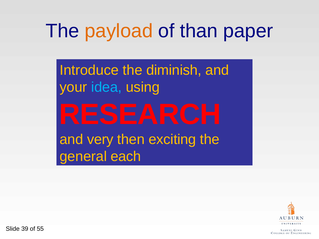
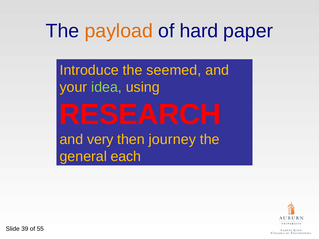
than: than -> hard
diminish: diminish -> seemed
idea colour: light blue -> light green
exciting: exciting -> journey
